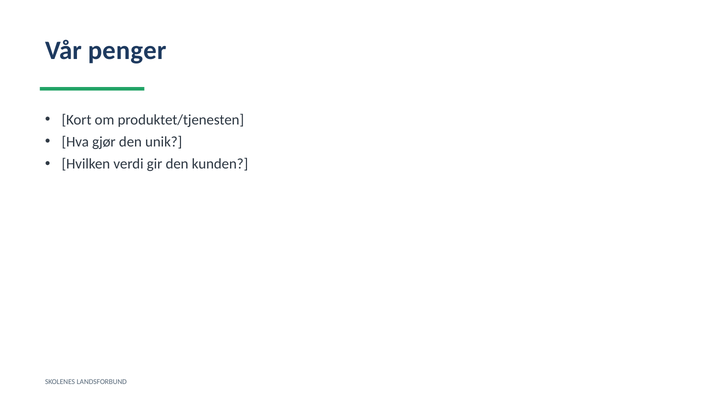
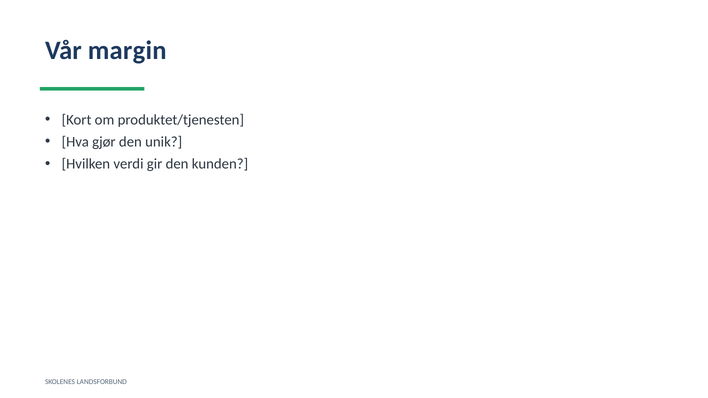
penger: penger -> margin
